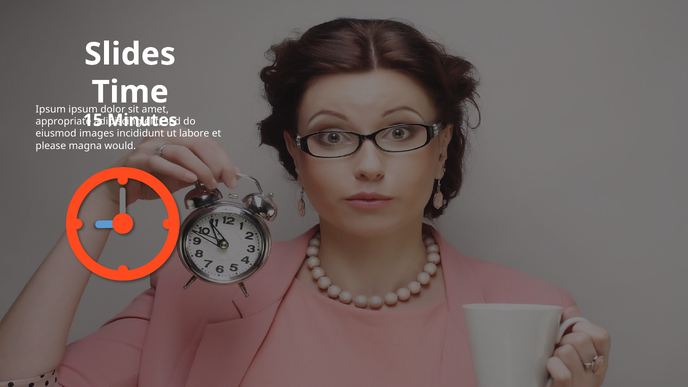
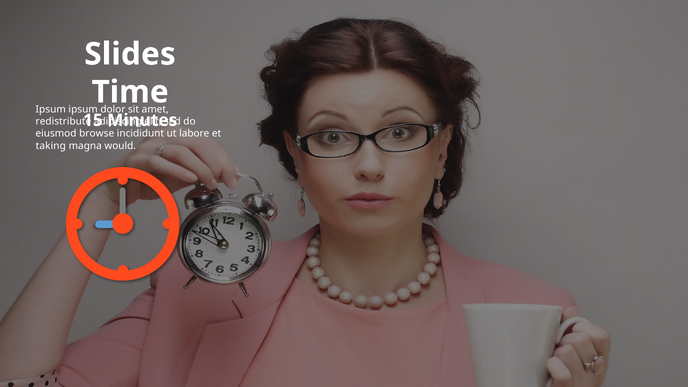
appropriate: appropriate -> redistribute
images: images -> browse
please: please -> taking
